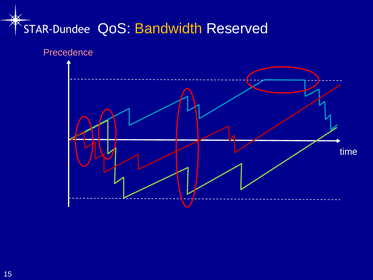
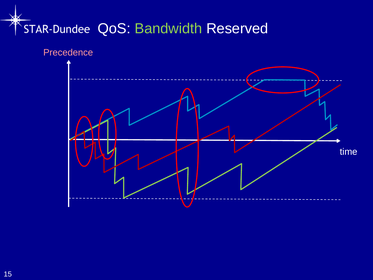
Bandwidth colour: yellow -> light green
